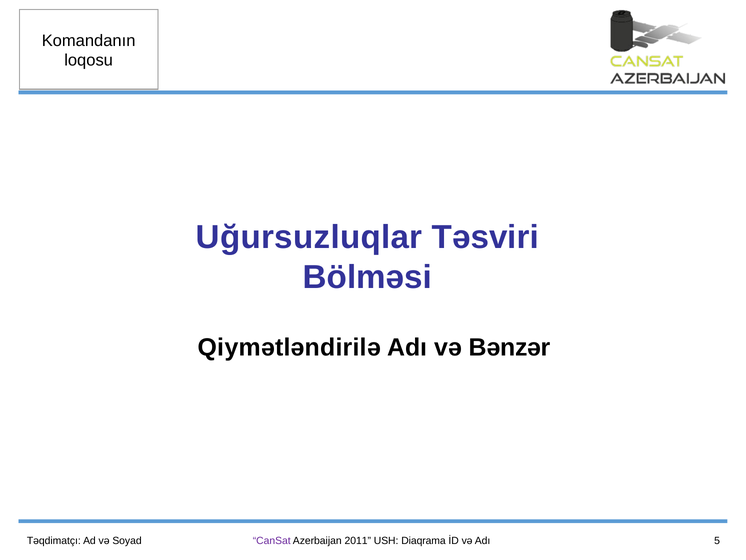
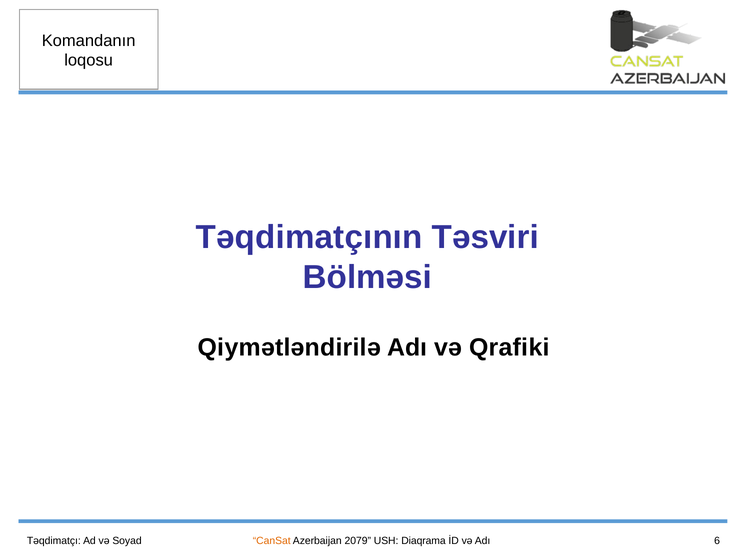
Uğursuzluqlar: Uğursuzluqlar -> Təqdimatçının
Bənzər: Bənzər -> Qrafiki
CanSat colour: purple -> orange
2011: 2011 -> 2079
5: 5 -> 6
